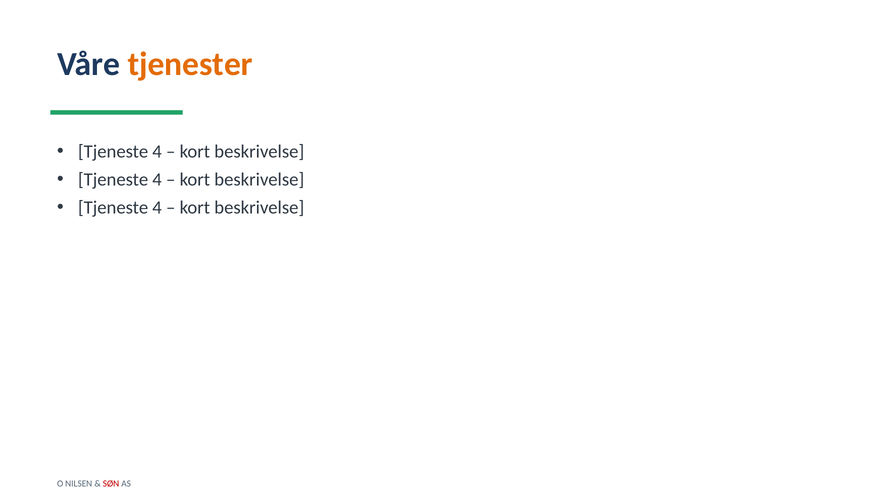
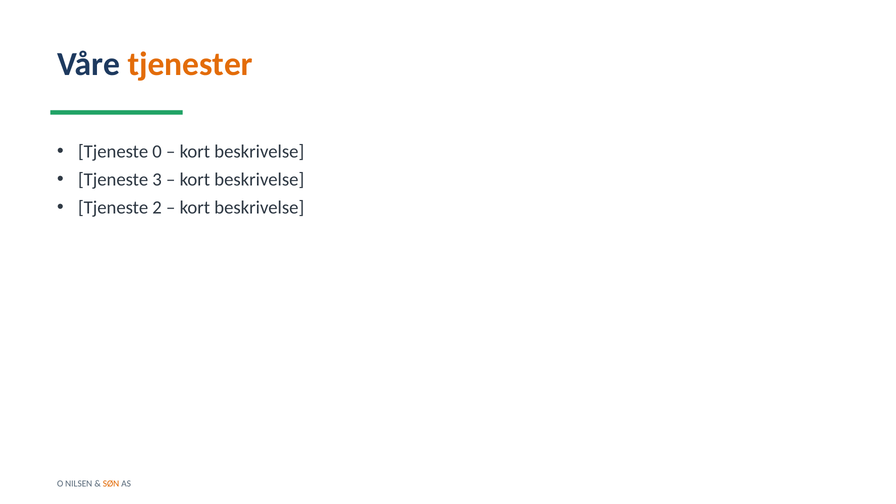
4 at (157, 152): 4 -> 0
4 at (157, 180): 4 -> 3
4 at (157, 208): 4 -> 2
SØN colour: red -> orange
